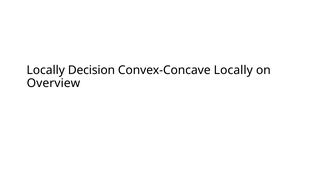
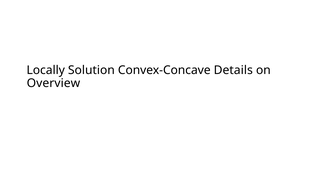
Decision: Decision -> Solution
Convex-Concave Locally: Locally -> Details
